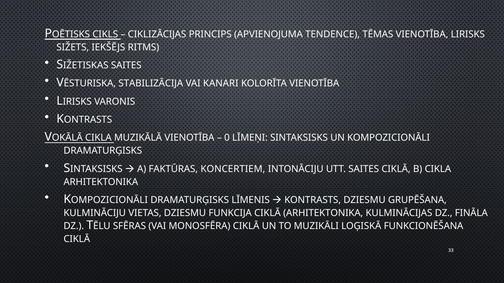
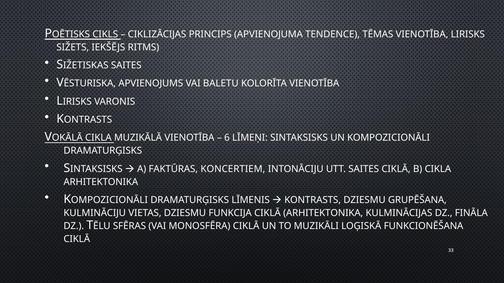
STABILIZĀCIJA: STABILIZĀCIJA -> APVIENOJUMS
KANARI: KANARI -> BALETU
0: 0 -> 6
